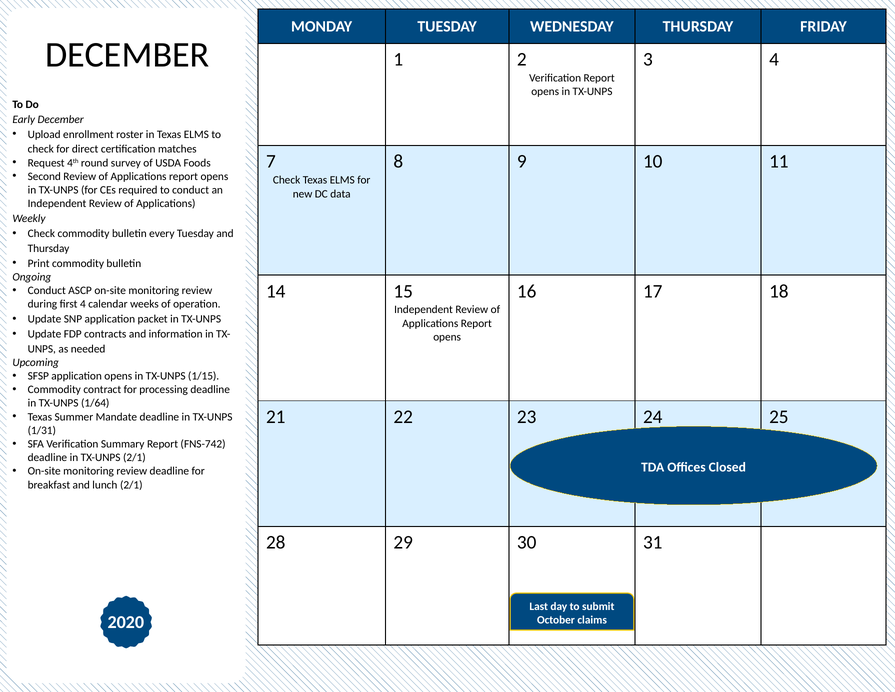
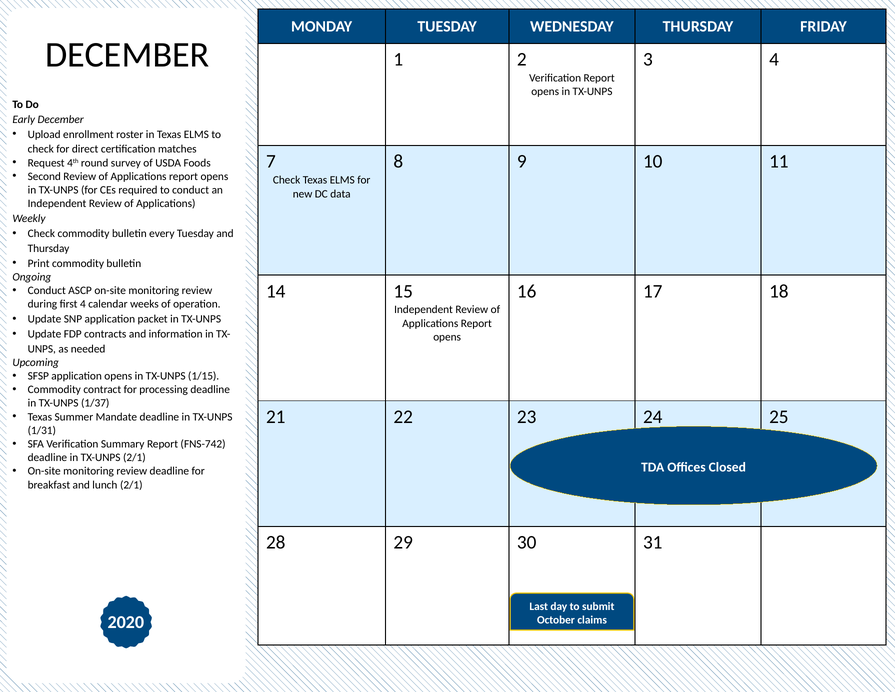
1/64: 1/64 -> 1/37
